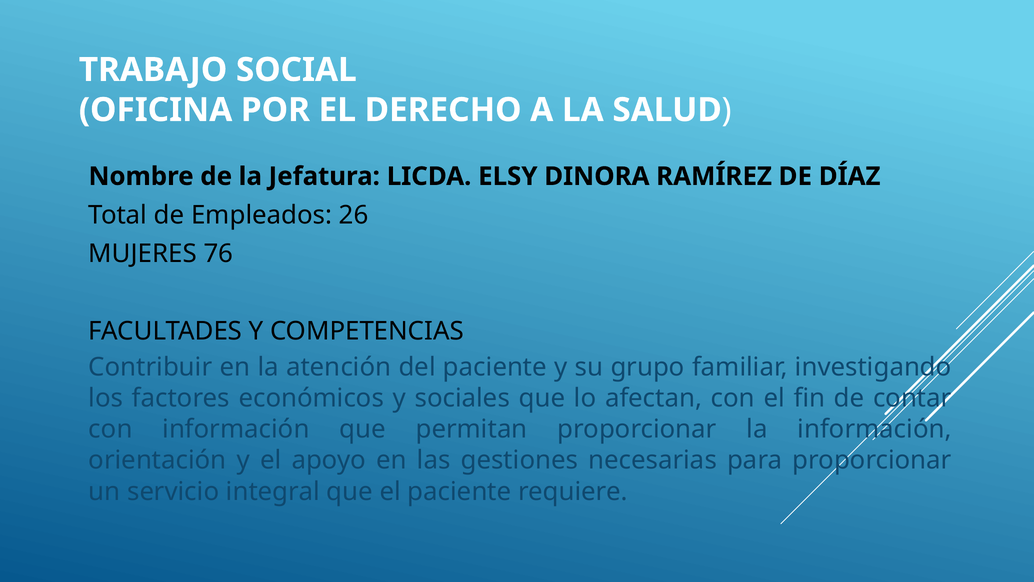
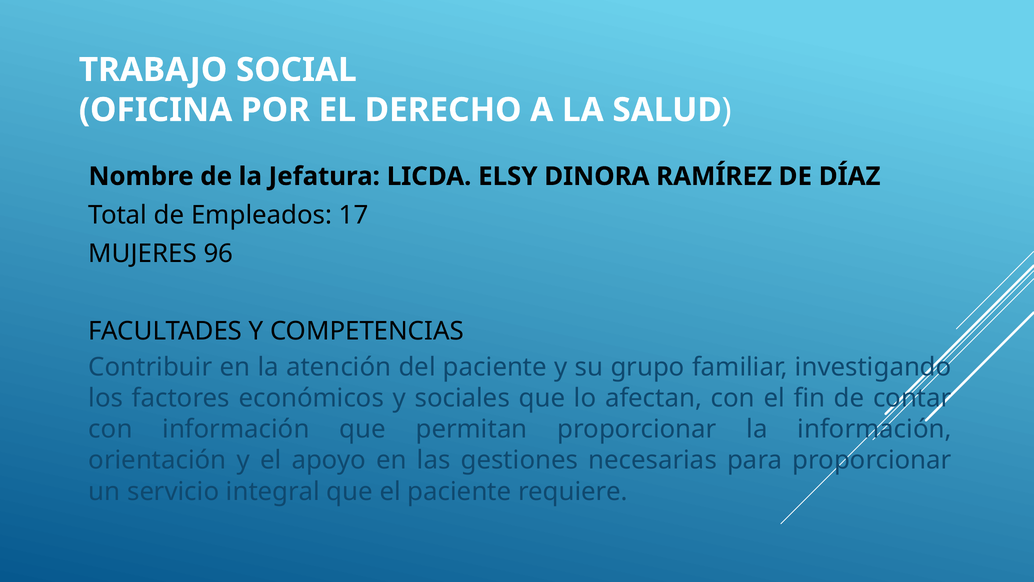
26: 26 -> 17
76: 76 -> 96
